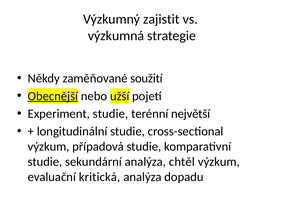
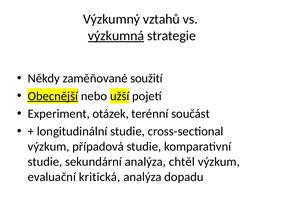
zajistit: zajistit -> vztahů
výzkumná underline: none -> present
Experiment studie: studie -> otázek
největší: největší -> součást
